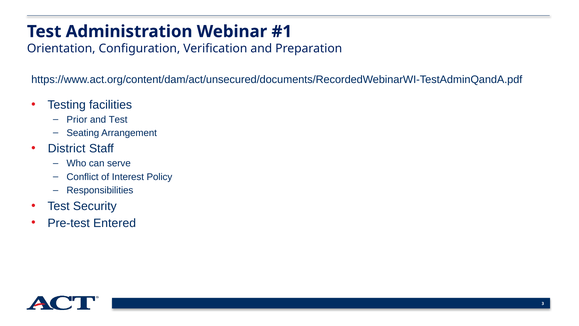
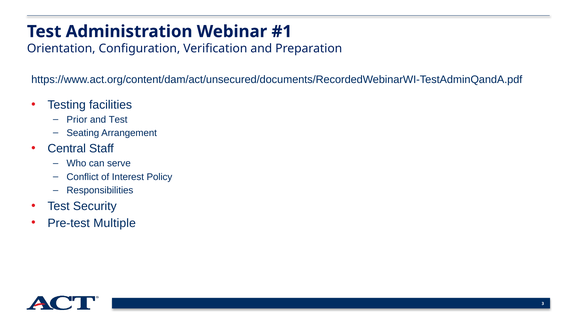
District: District -> Central
Entered: Entered -> Multiple
